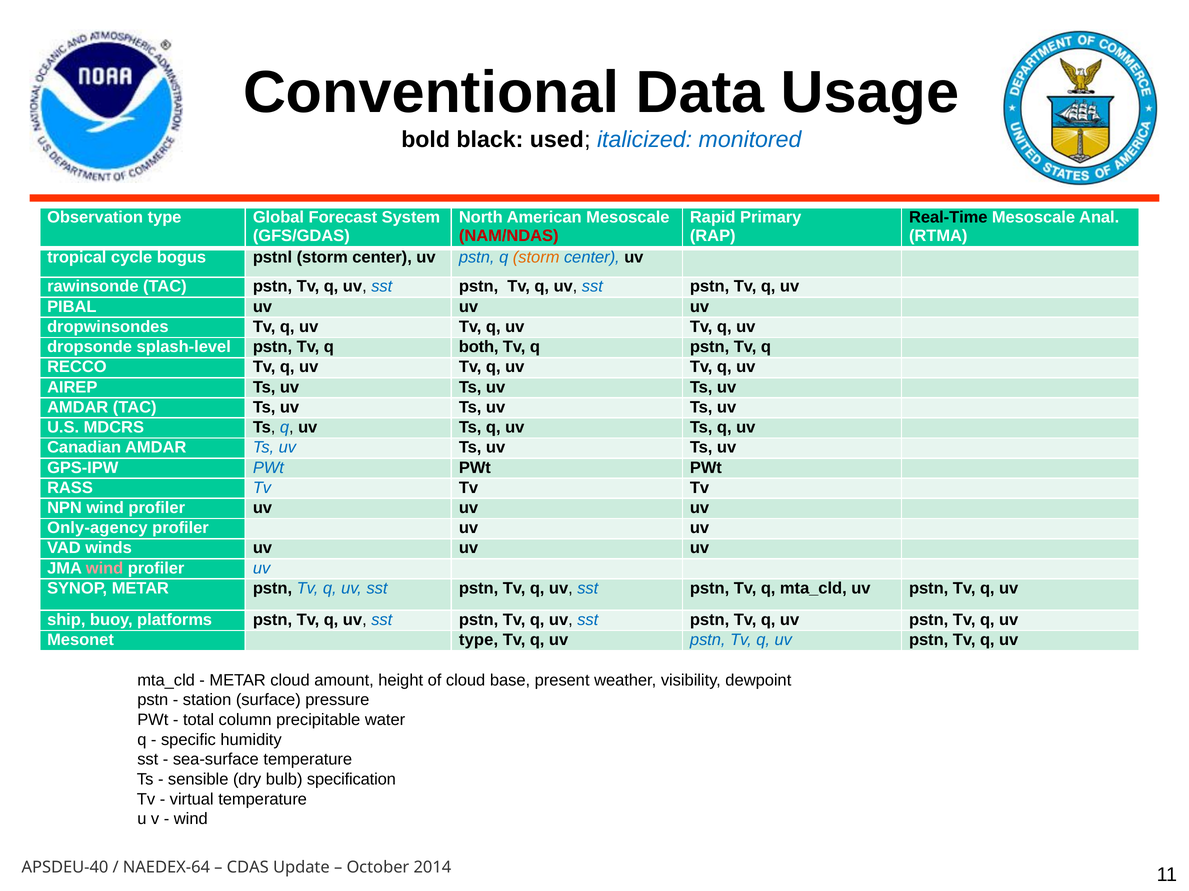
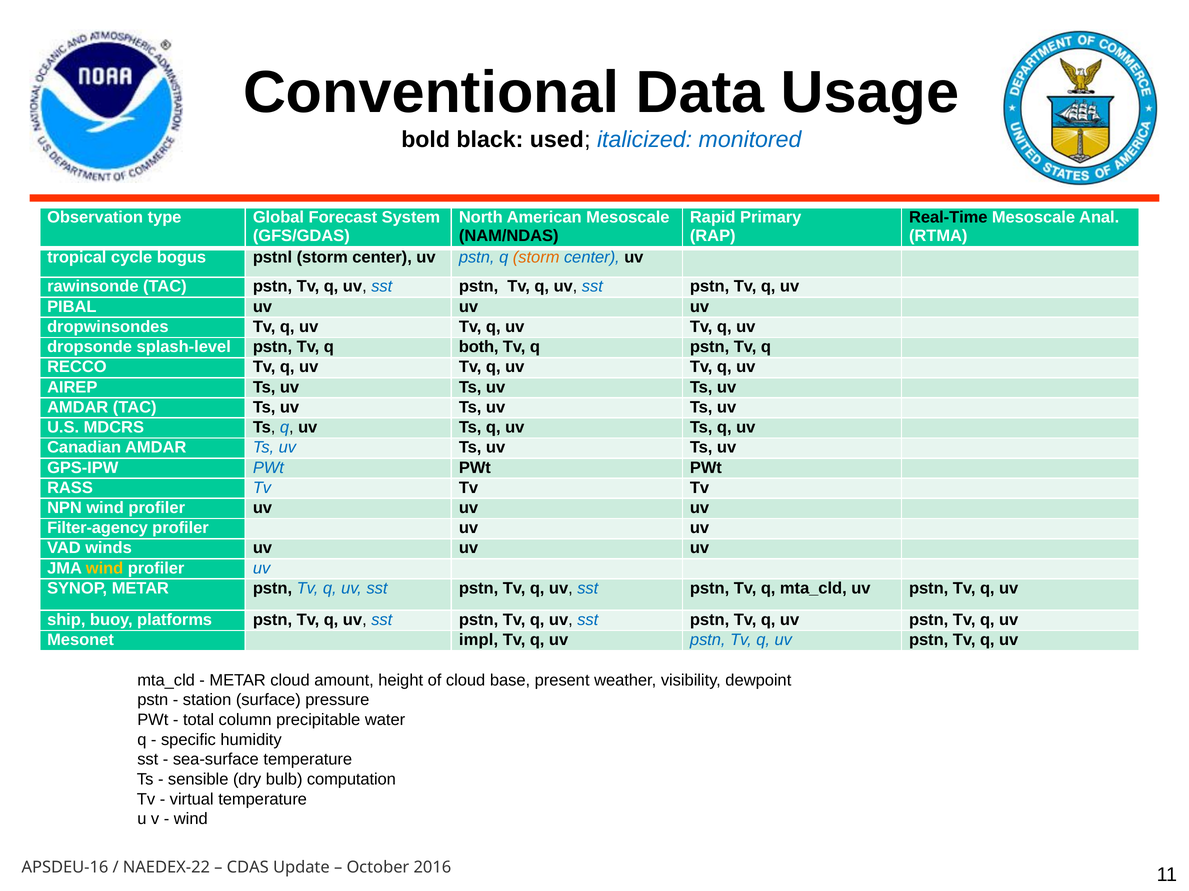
NAM/NDAS colour: red -> black
Only-agency: Only-agency -> Filter-agency
wind at (105, 569) colour: pink -> yellow
Mesonet type: type -> impl
specification: specification -> computation
APSDEU-40: APSDEU-40 -> APSDEU-16
NAEDEX-64: NAEDEX-64 -> NAEDEX-22
2014: 2014 -> 2016
